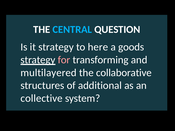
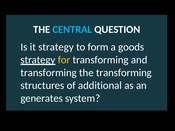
here: here -> form
for colour: pink -> yellow
multilayered at (49, 73): multilayered -> transforming
the collaborative: collaborative -> transforming
collective: collective -> generates
